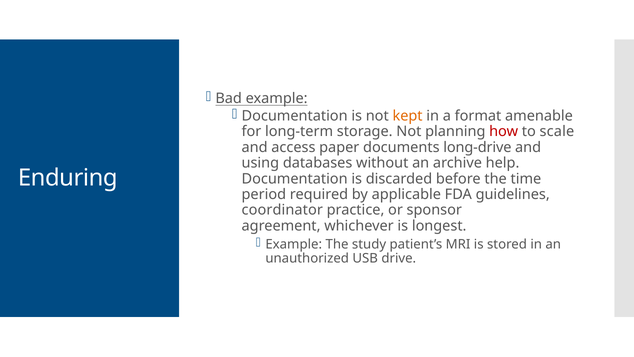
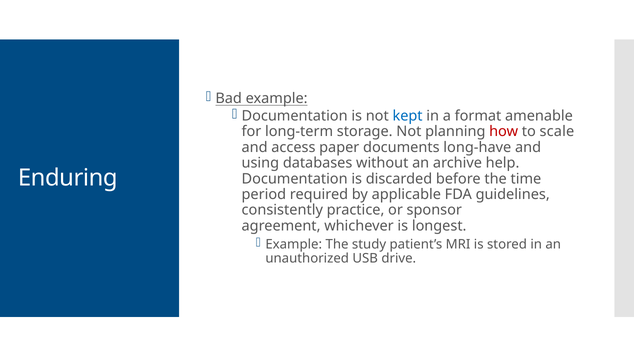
kept colour: orange -> blue
long-drive: long-drive -> long-have
coordinator: coordinator -> consistently
